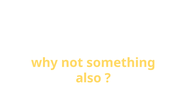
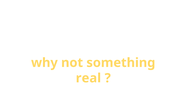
also: also -> real
